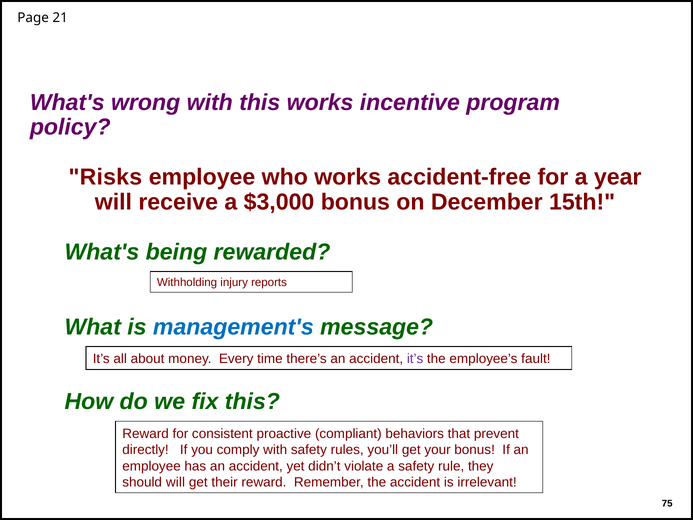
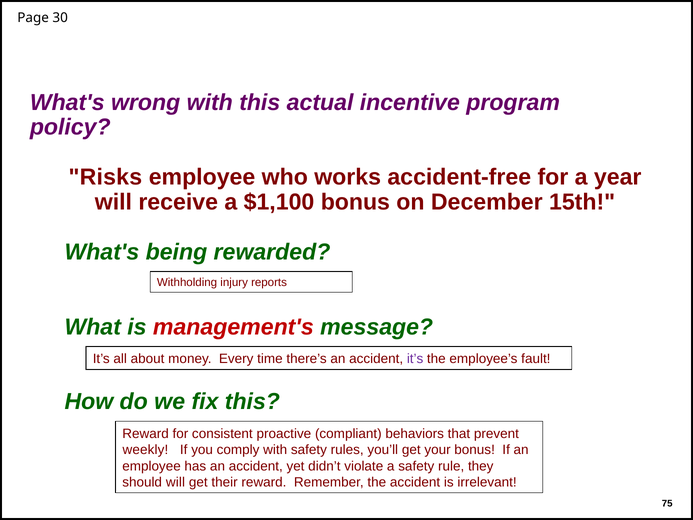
21: 21 -> 30
this works: works -> actual
$3,000: $3,000 -> $1,100
management's colour: blue -> red
directly: directly -> weekly
